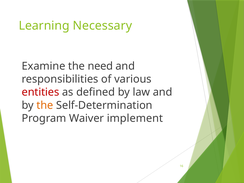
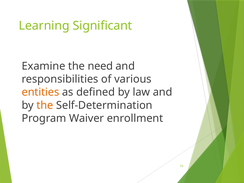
Necessary: Necessary -> Significant
entities colour: red -> orange
implement: implement -> enrollment
